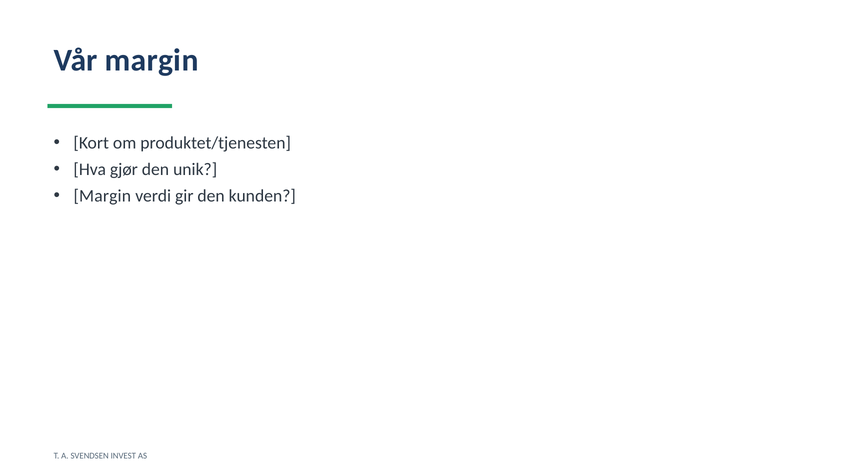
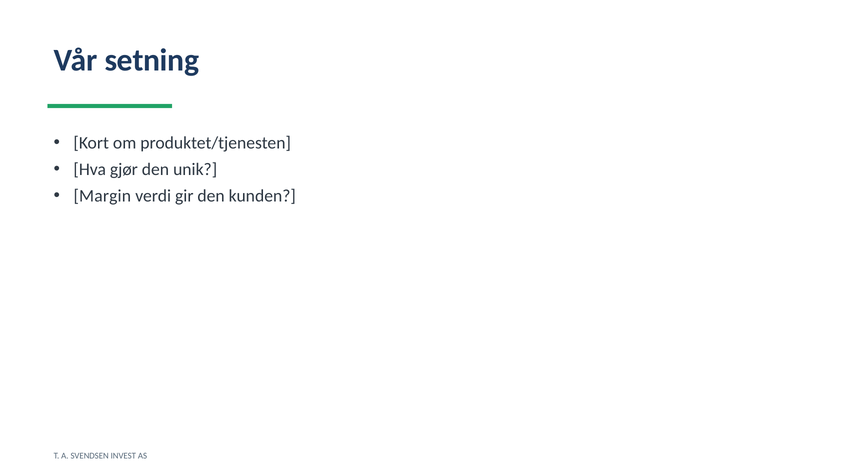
Vår margin: margin -> setning
